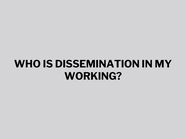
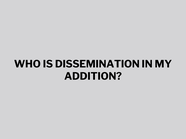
WORKING: WORKING -> ADDITION
